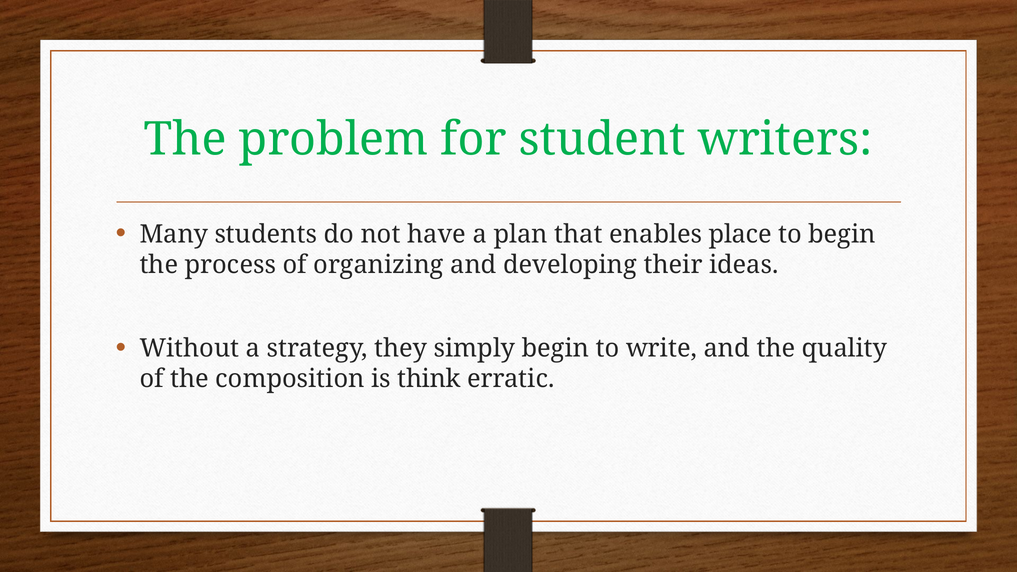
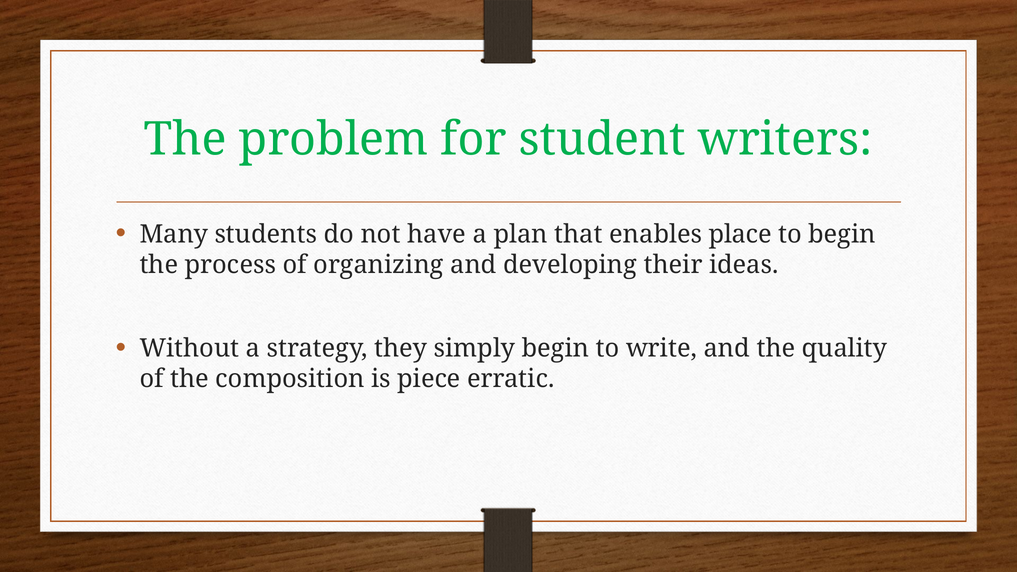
think: think -> piece
